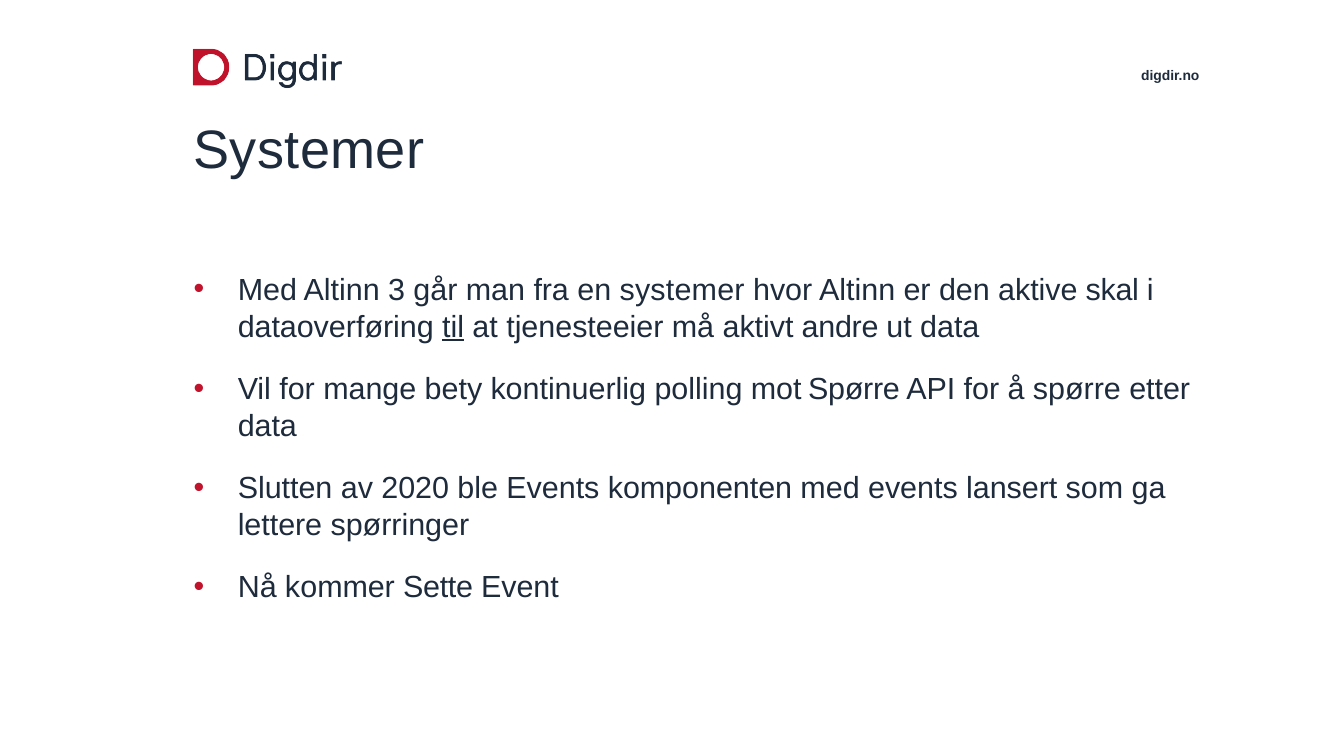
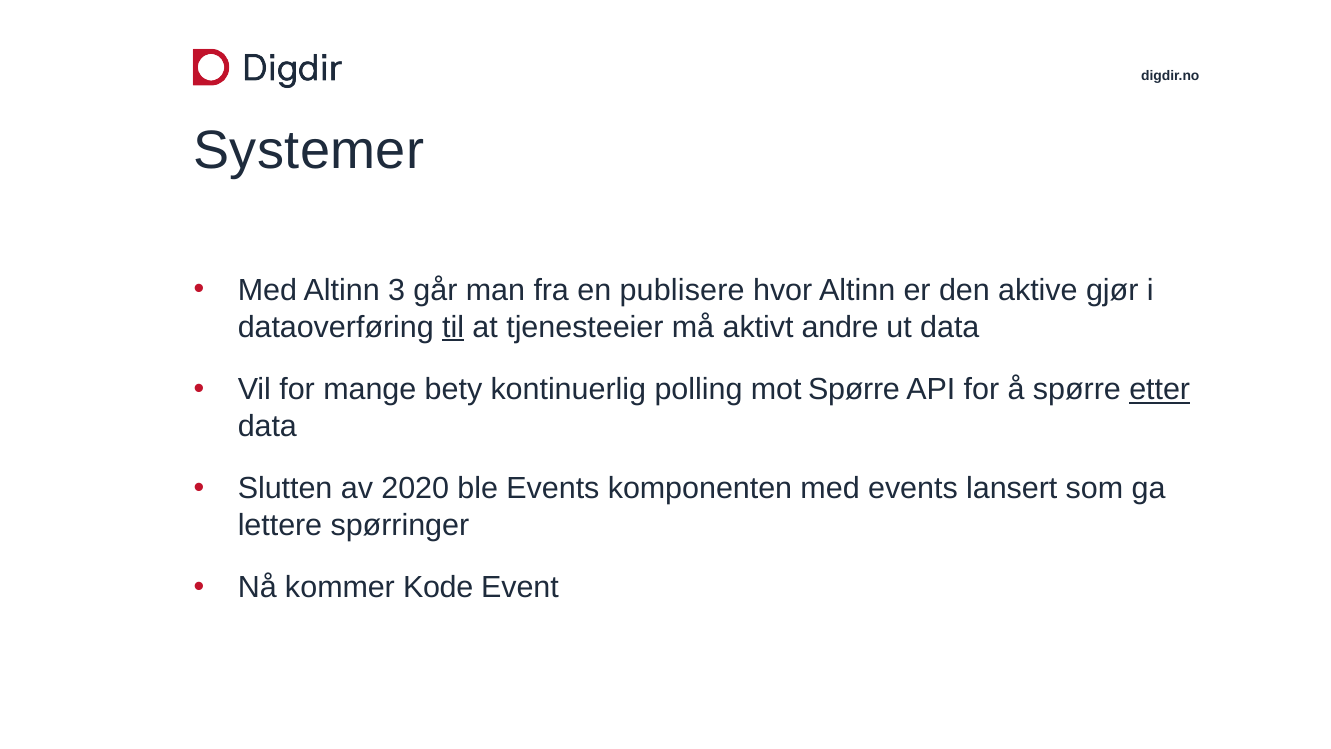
en systemer: systemer -> publisere
skal: skal -> gjør
etter underline: none -> present
Sette: Sette -> Kode
